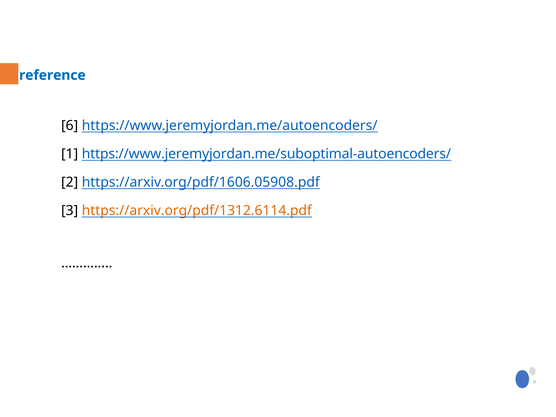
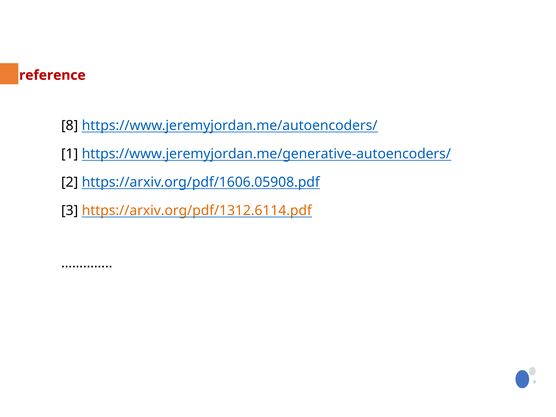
reference colour: blue -> red
6: 6 -> 8
https://www.jeremyjordan.me/suboptimal-autoencoders/: https://www.jeremyjordan.me/suboptimal-autoencoders/ -> https://www.jeremyjordan.me/generative-autoencoders/
